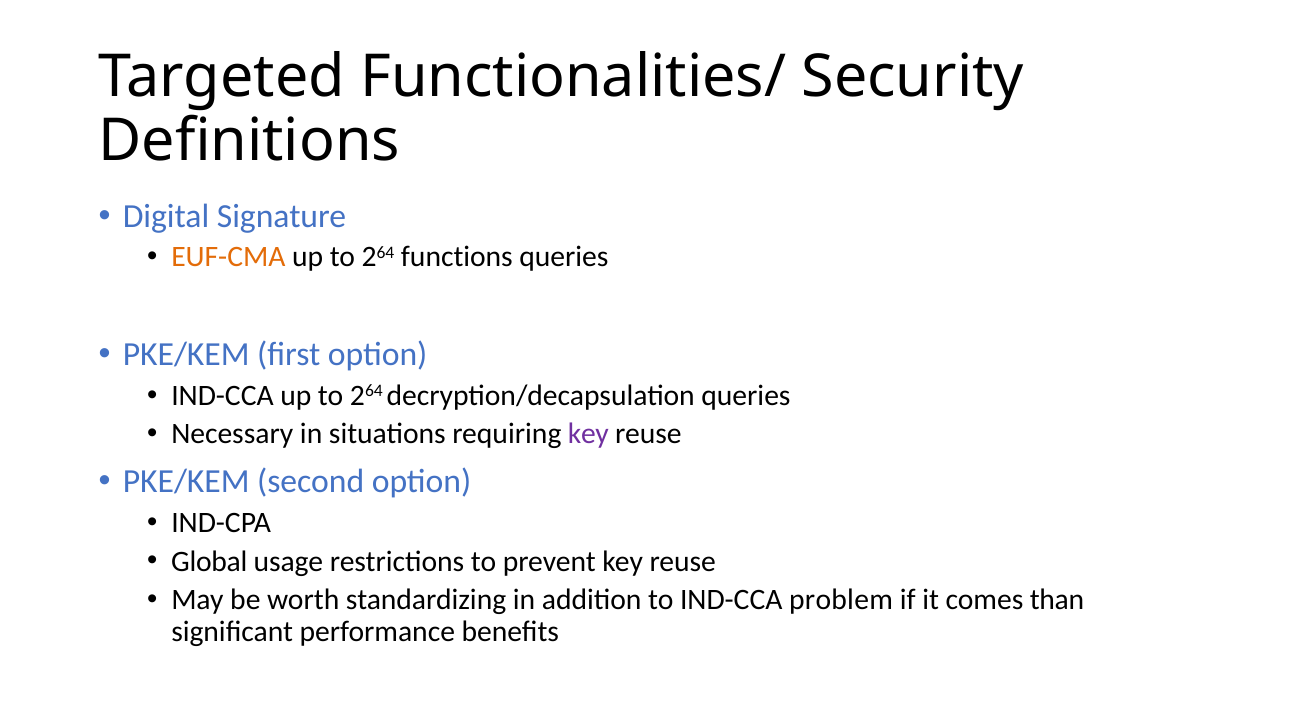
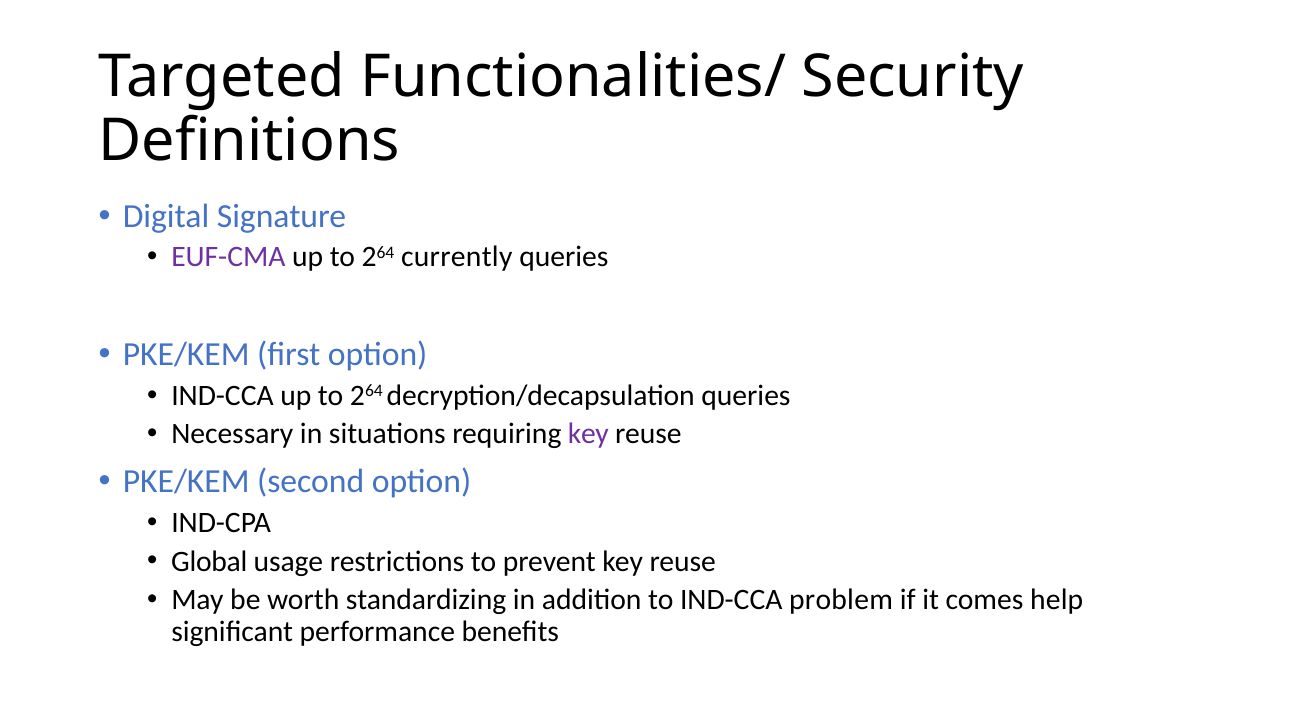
EUF-CMA colour: orange -> purple
functions: functions -> currently
than: than -> help
